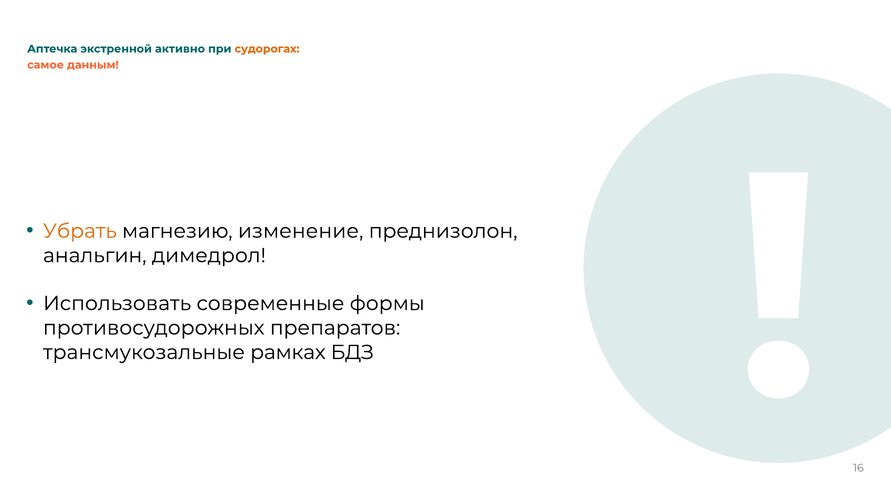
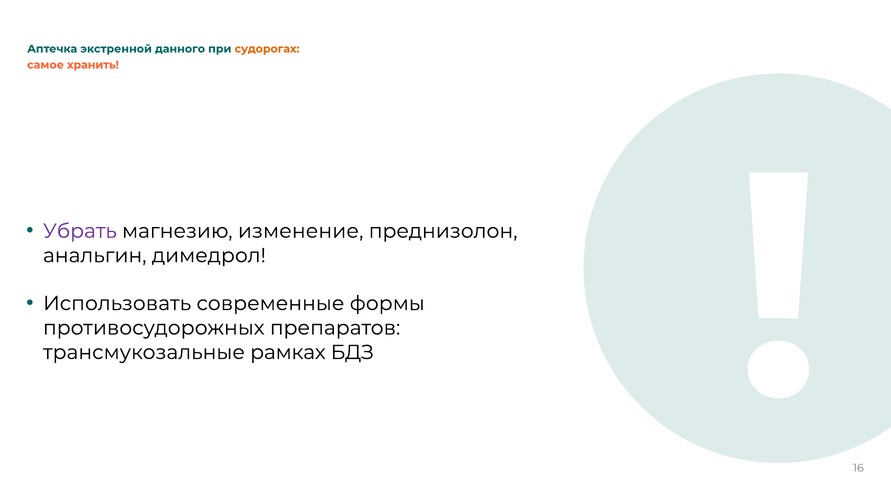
активно: активно -> данного
данным: данным -> хранить
Убрать colour: orange -> purple
